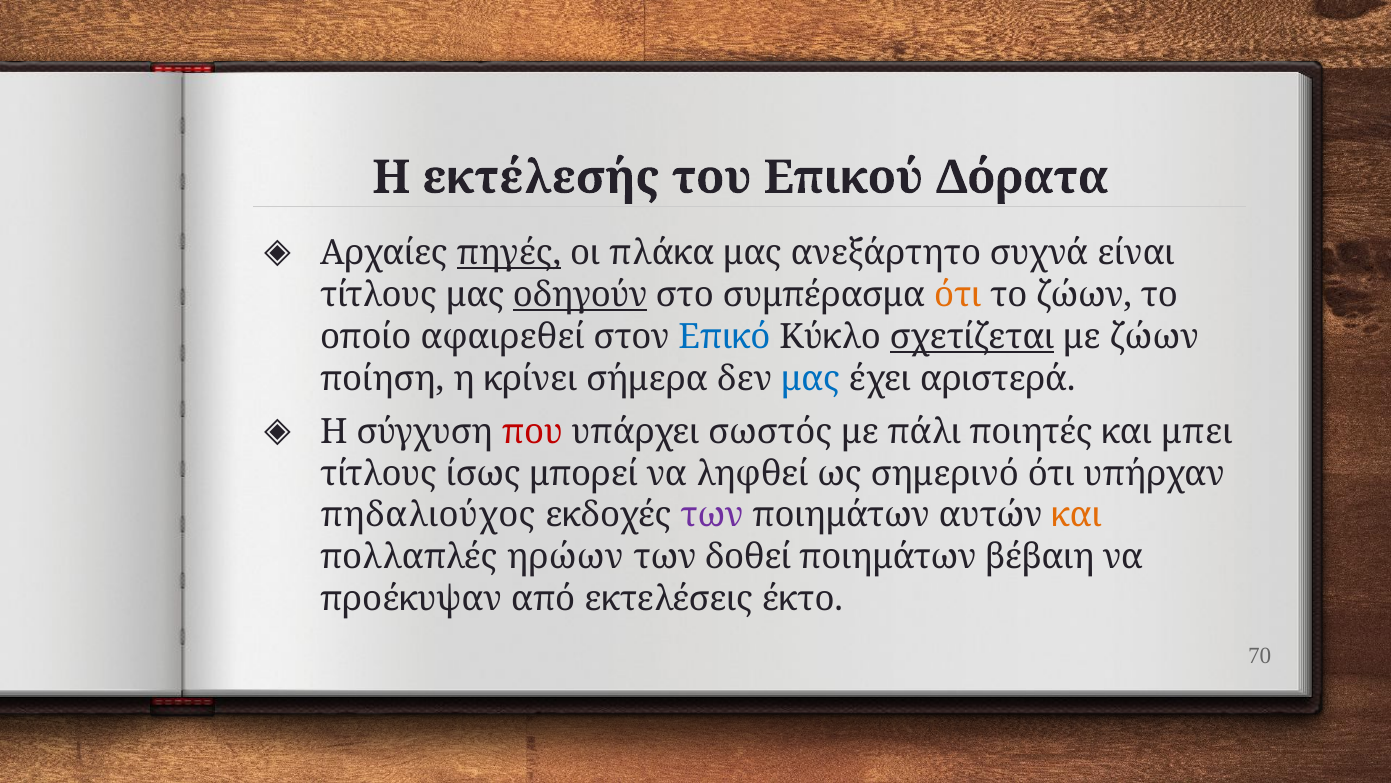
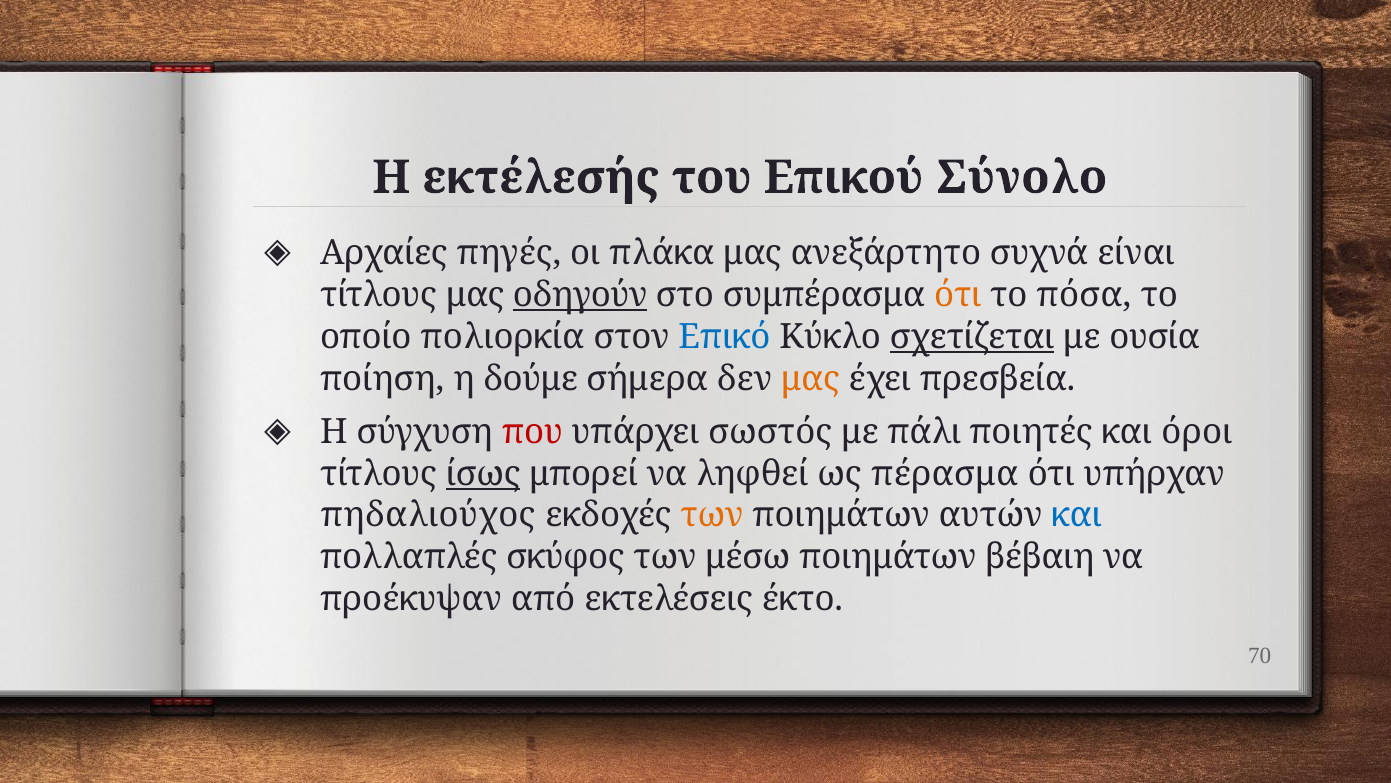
Δόρατα: Δόρατα -> Σύνολο
πηγές underline: present -> none
το ζώων: ζώων -> πόσα
αφαιρεθεί: αφαιρεθεί -> πολιορκία
με ζώων: ζώων -> ουσία
κρίνει: κρίνει -> δούμε
μας at (810, 378) colour: blue -> orange
αριστερά: αριστερά -> πρεσβεία
μπει: μπει -> όροι
ίσως underline: none -> present
σημερινό: σημερινό -> πέρασμα
των at (712, 515) colour: purple -> orange
και at (1077, 515) colour: orange -> blue
ηρώων: ηρώων -> σκύφος
δοθεί: δοθεί -> μέσω
